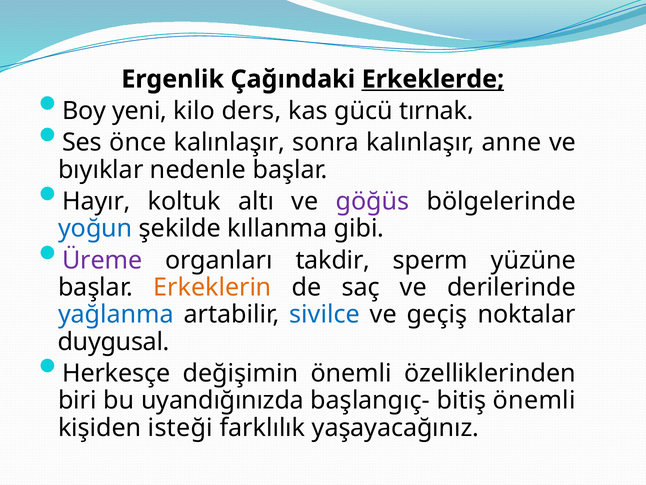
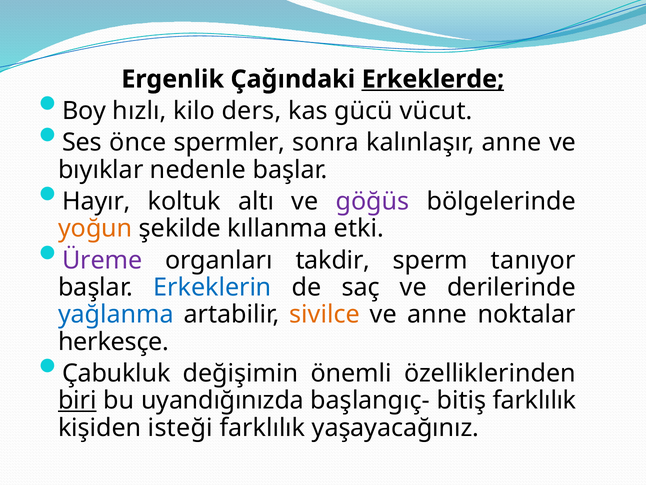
yeni: yeni -> hızlı
tırnak: tırnak -> vücut
önce kalınlaşır: kalınlaşır -> spermler
yoğun colour: blue -> orange
gibi: gibi -> etki
yüzüne: yüzüne -> tanıyor
Erkeklerin colour: orange -> blue
sivilce colour: blue -> orange
ve geçiş: geçiş -> anne
duygusal: duygusal -> herkesçe
Herkesçe: Herkesçe -> Çabukluk
biri underline: none -> present
bitiş önemli: önemli -> farklılık
